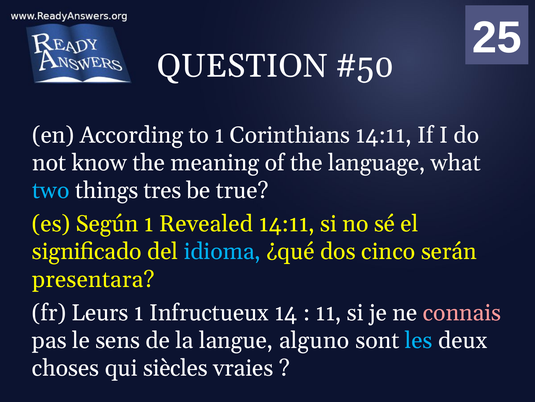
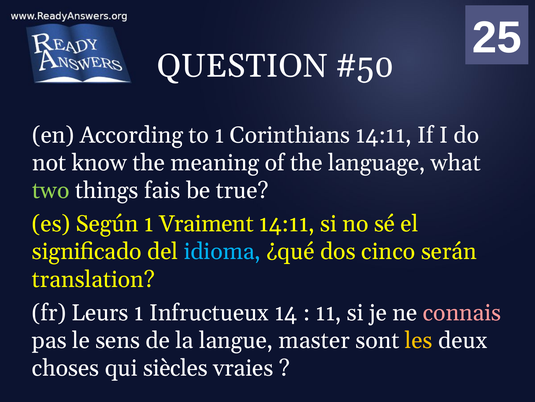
two colour: light blue -> light green
tres: tres -> fais
Revealed: Revealed -> Vraiment
presentara: presentara -> translation
alguno: alguno -> master
les colour: light blue -> yellow
